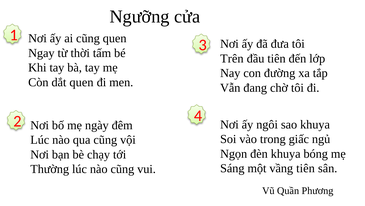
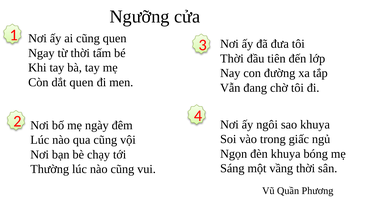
Trên at (232, 58): Trên -> Thời
vầng tiên: tiên -> thời
